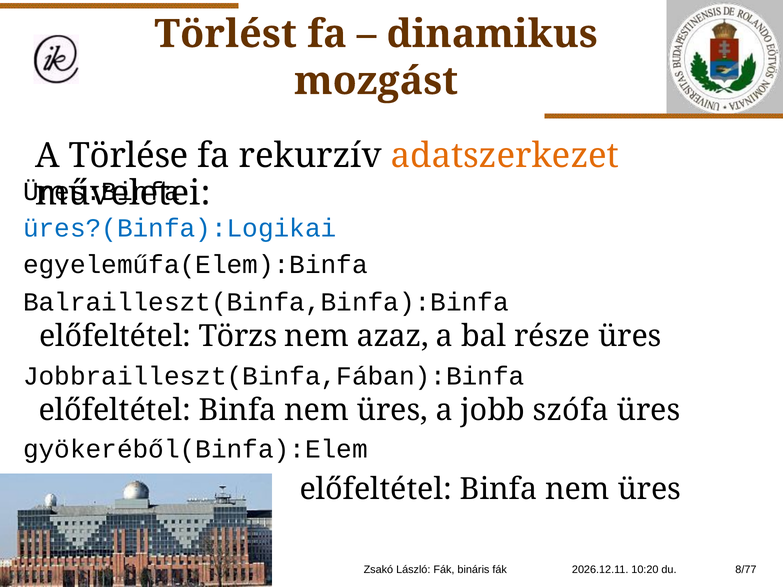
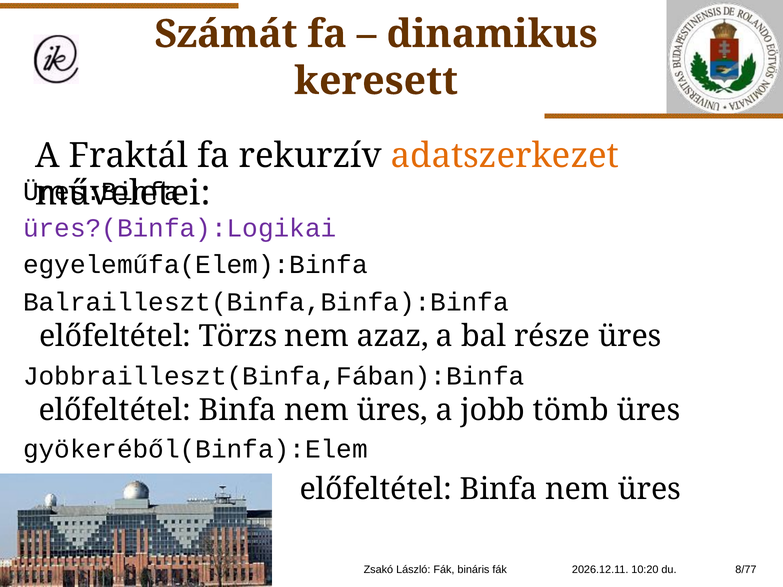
Törlést: Törlést -> Számát
mozgást: mozgást -> keresett
Törlése: Törlése -> Fraktál
üres?(Binfa):Logikai colour: blue -> purple
szófa: szófa -> tömb
